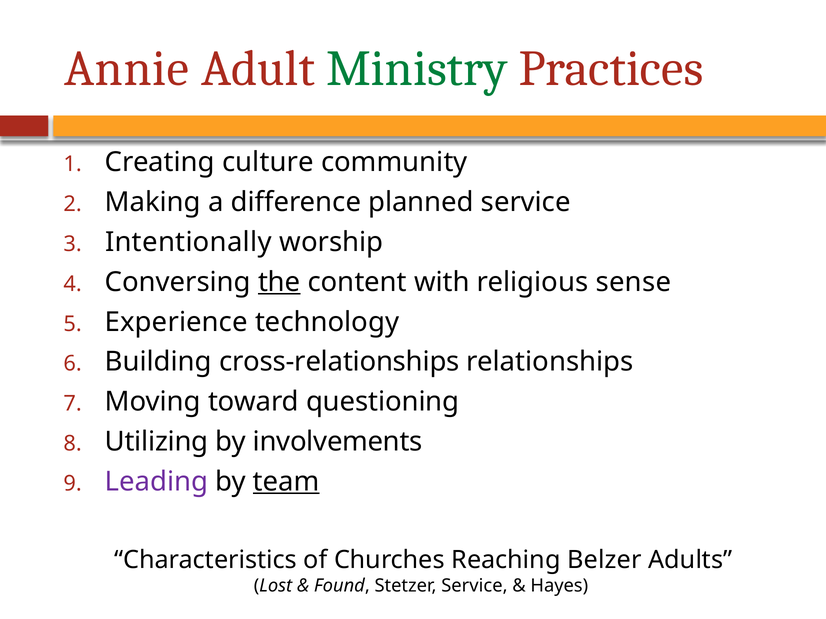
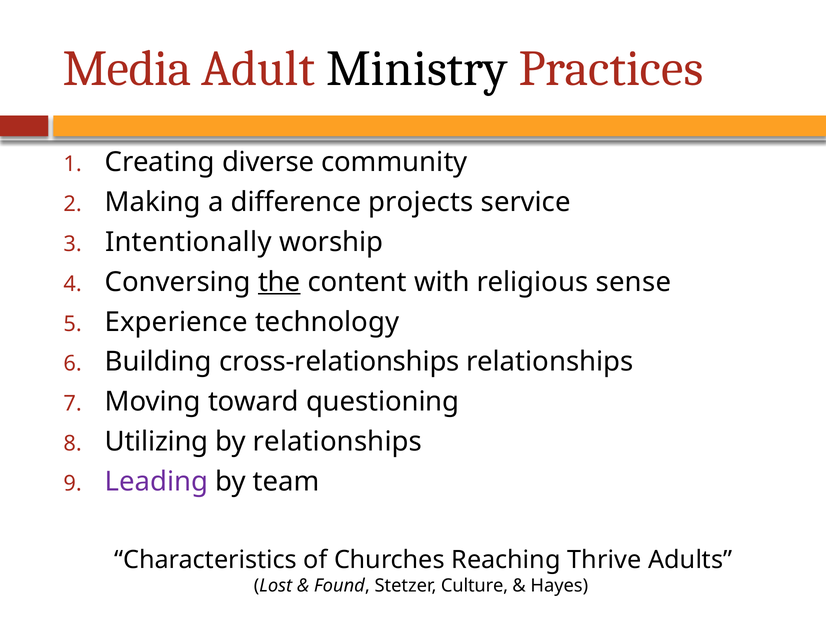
Annie: Annie -> Media
Ministry colour: green -> black
culture: culture -> diverse
planned: planned -> projects
by involvements: involvements -> relationships
team underline: present -> none
Belzer: Belzer -> Thrive
Stetzer Service: Service -> Culture
